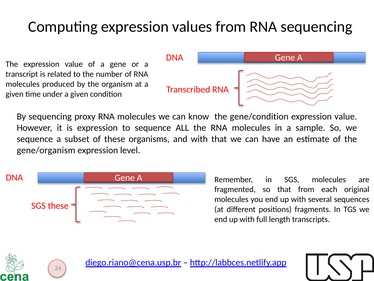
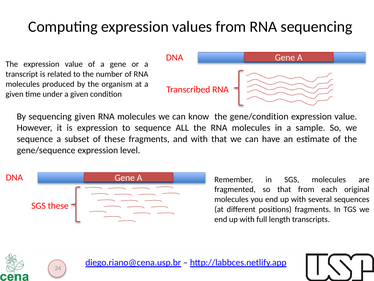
sequencing proxy: proxy -> given
these organisms: organisms -> fragments
gene/organism: gene/organism -> gene/sequence
